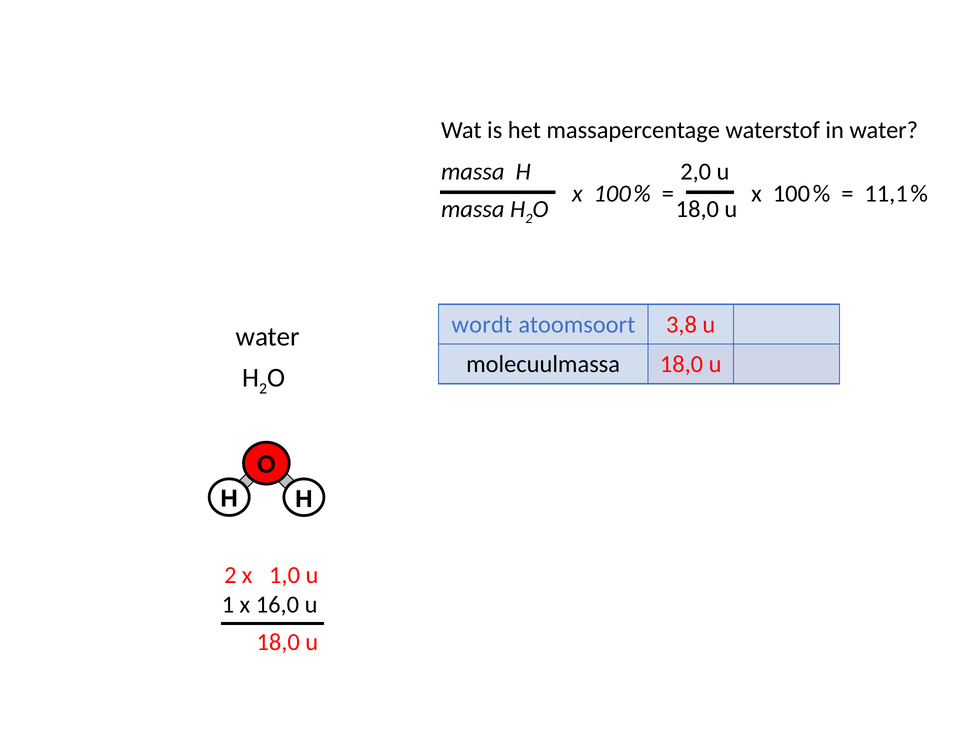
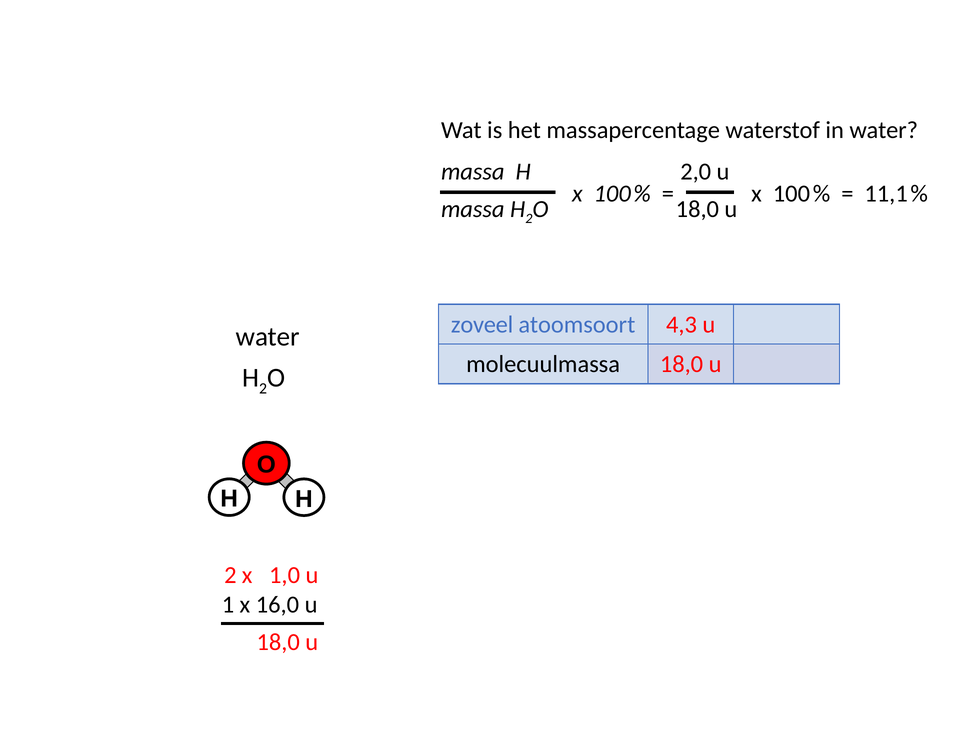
wordt: wordt -> zoveel
3,8: 3,8 -> 4,3
